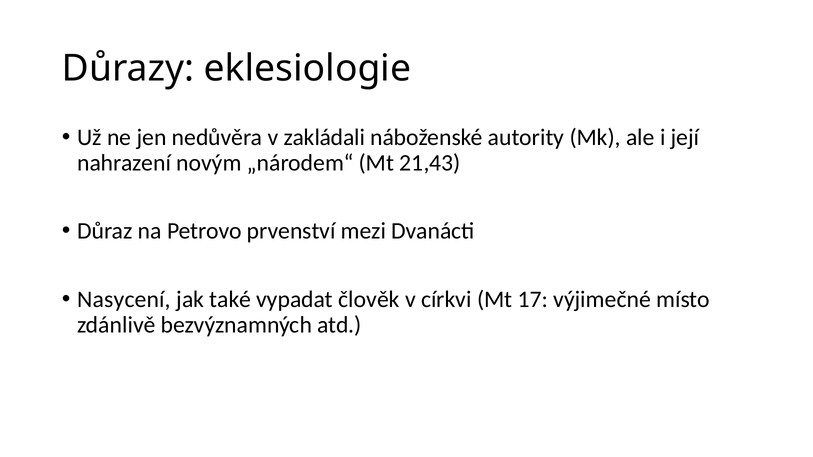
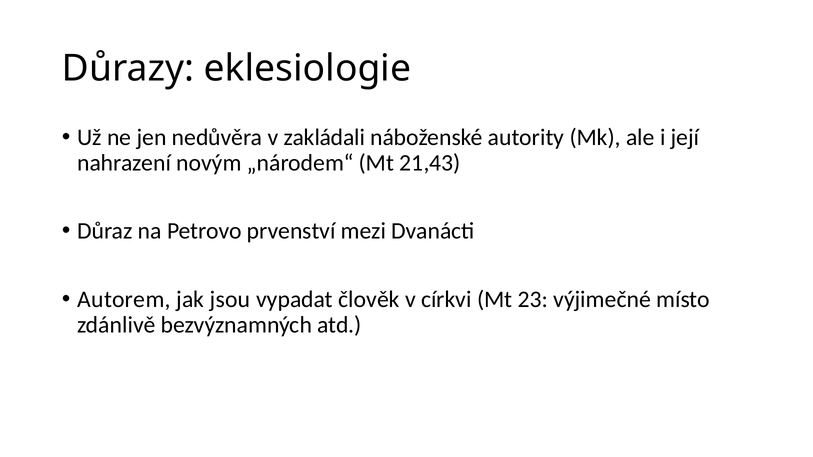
Nasycení: Nasycení -> Autorem
také: také -> jsou
17: 17 -> 23
